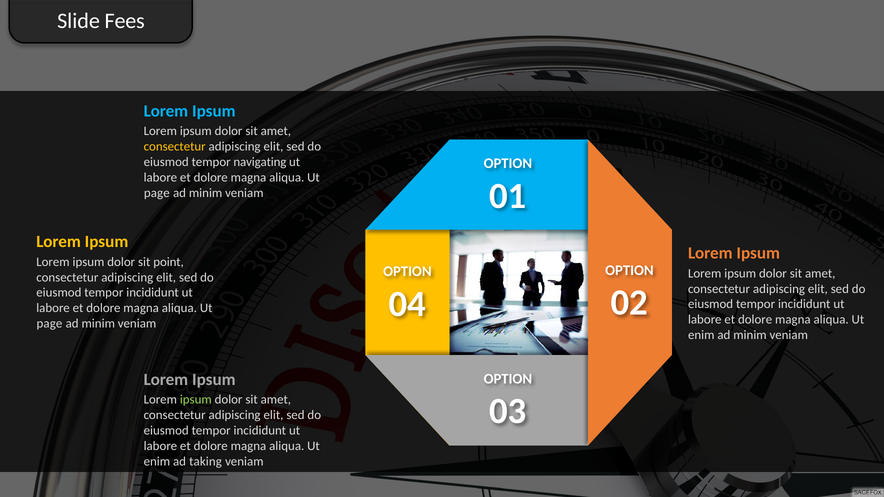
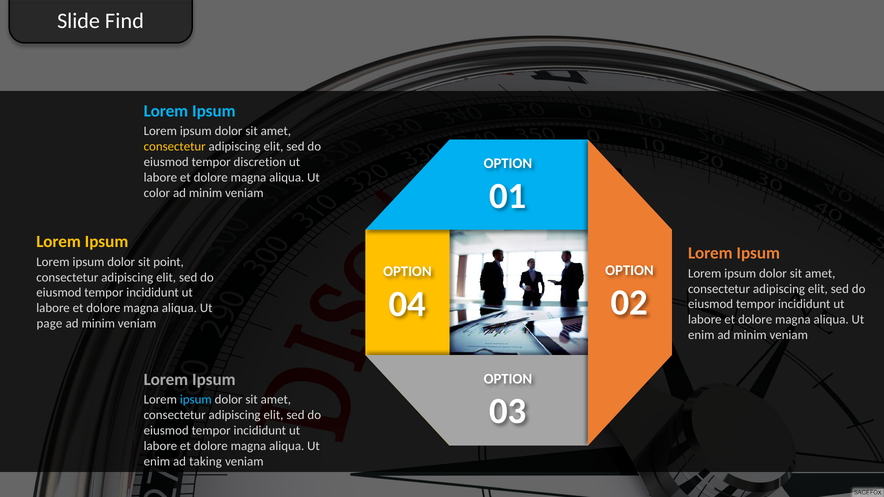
Fees: Fees -> Find
navigating: navigating -> discretion
page at (157, 193): page -> color
ipsum at (196, 400) colour: light green -> light blue
